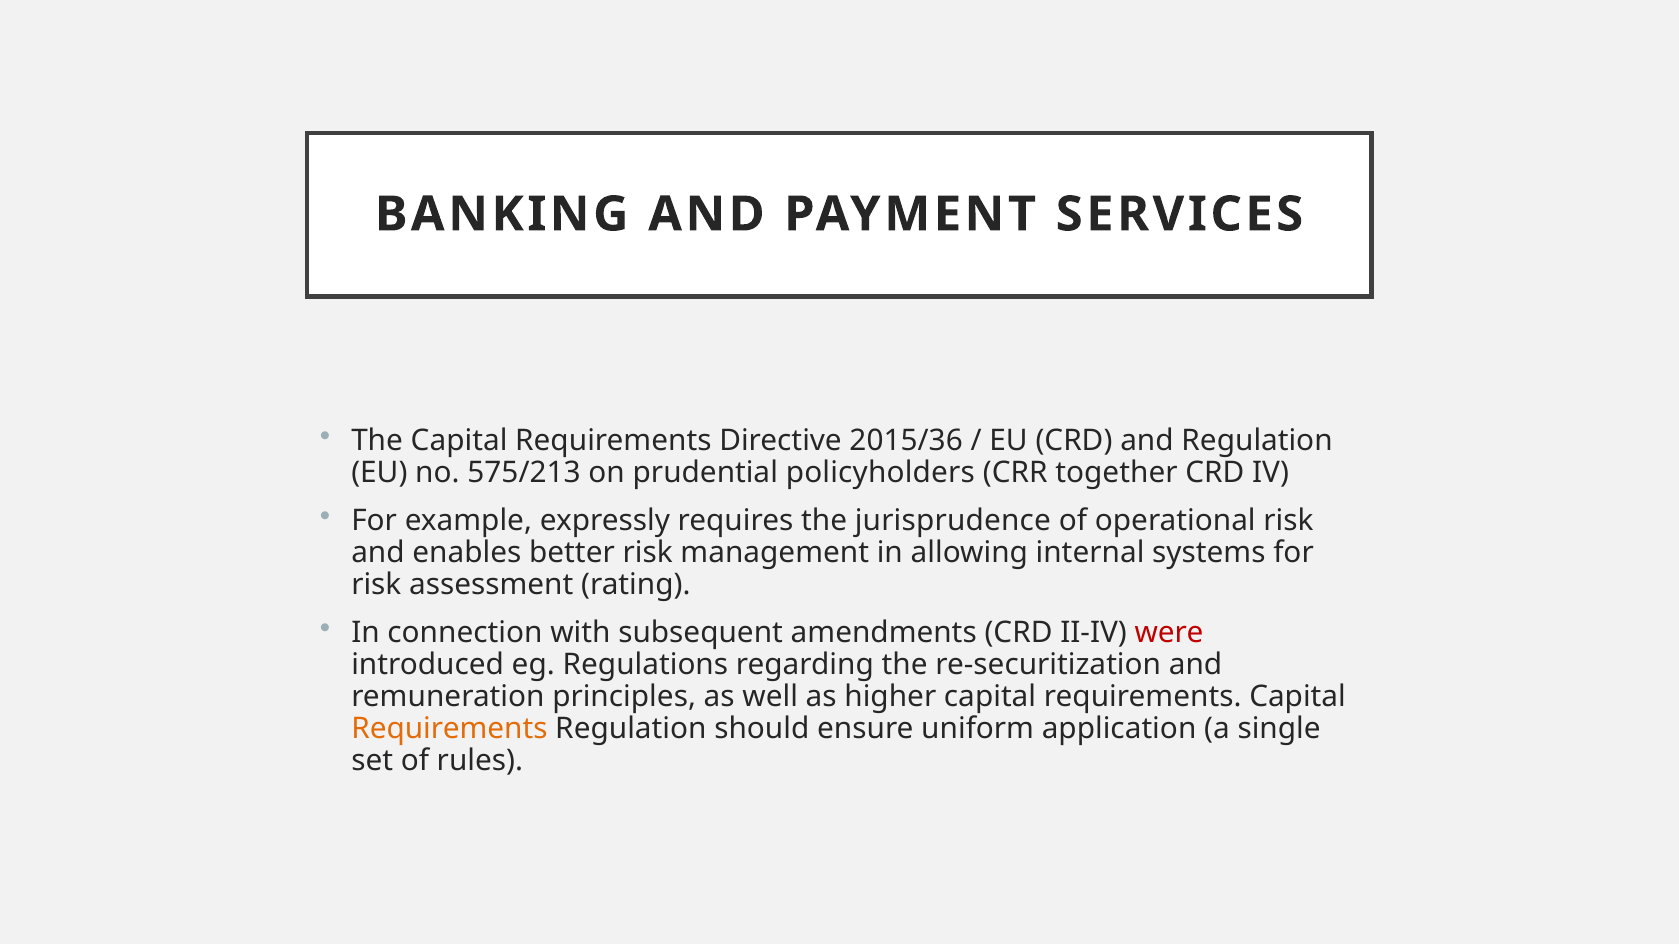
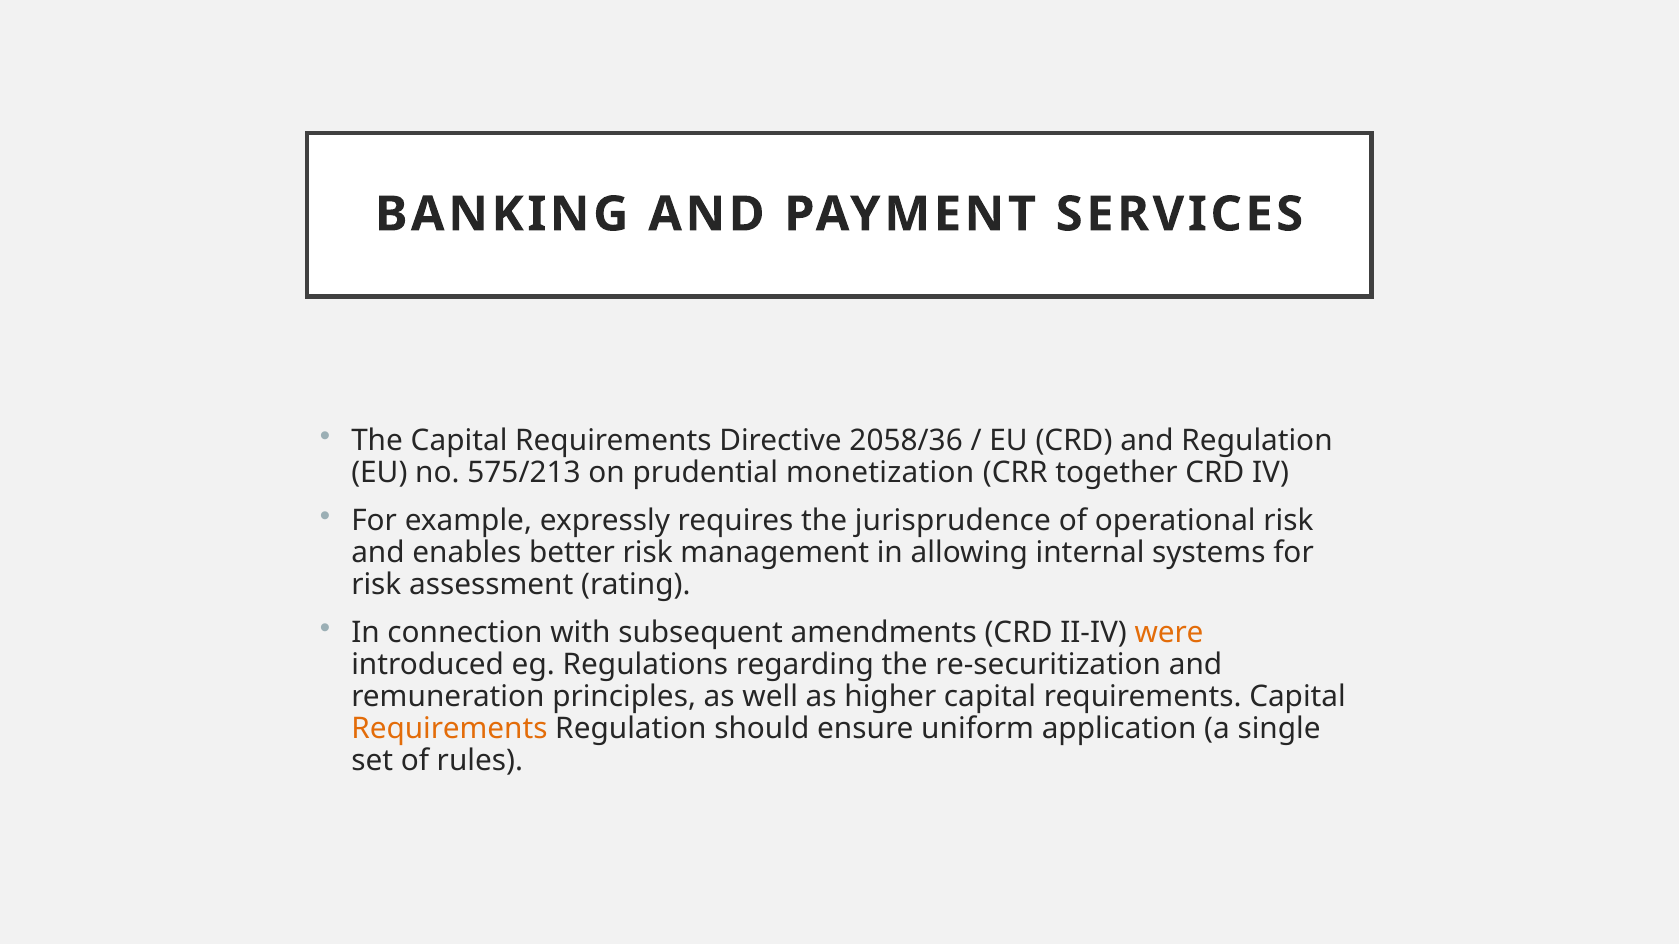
2015/36: 2015/36 -> 2058/36
policyholders: policyholders -> monetization
were colour: red -> orange
